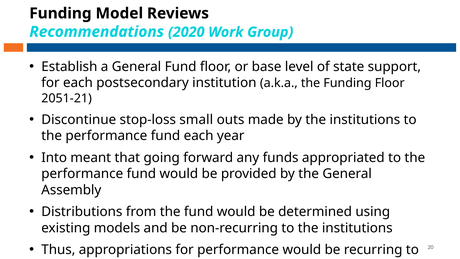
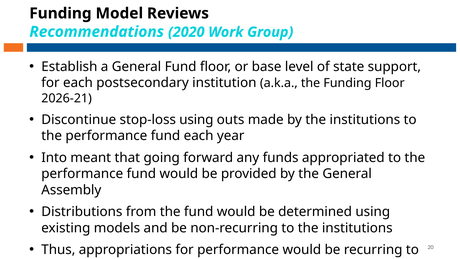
2051-21: 2051-21 -> 2026-21
stop-loss small: small -> using
